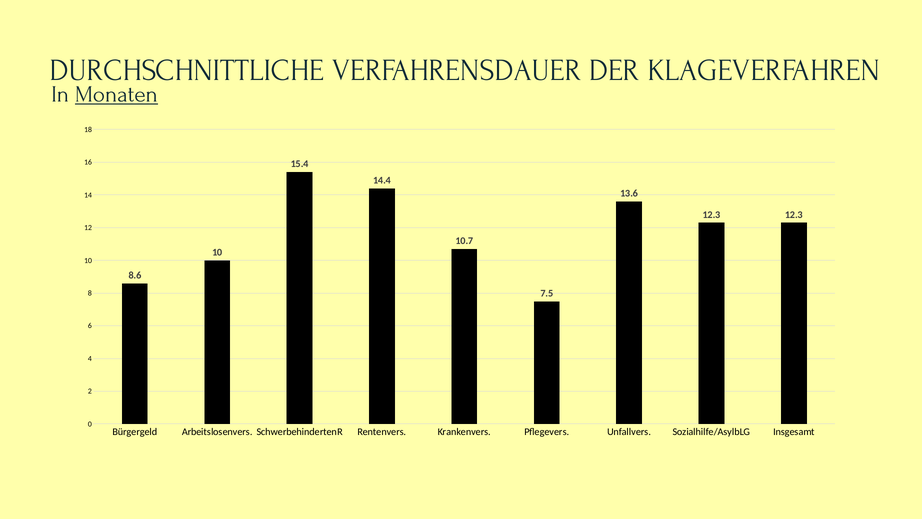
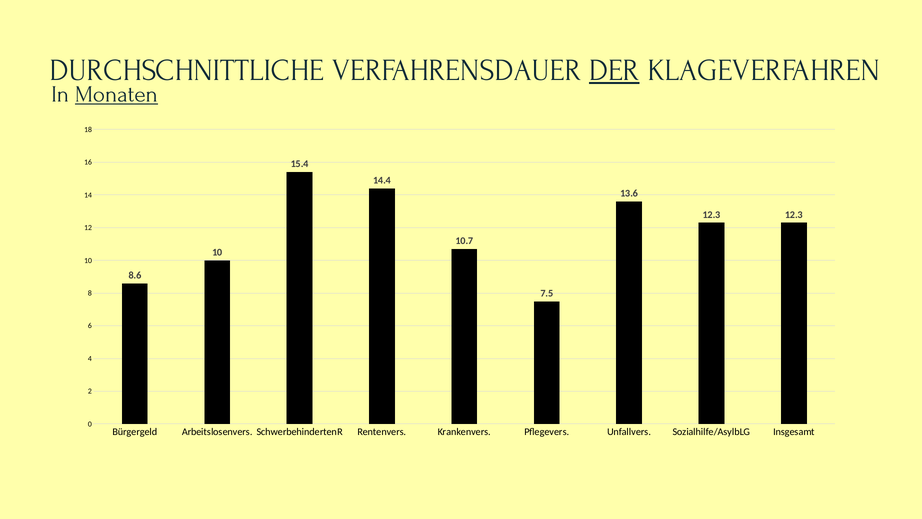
DER underline: none -> present
